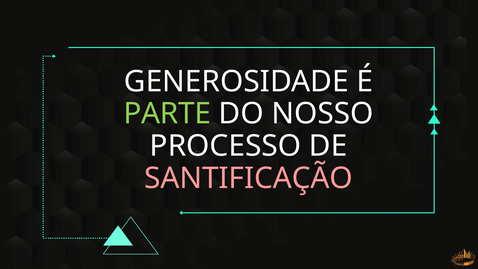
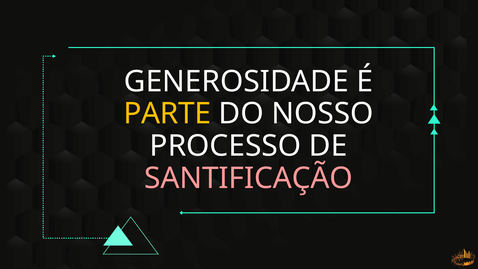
PARTE colour: light green -> yellow
